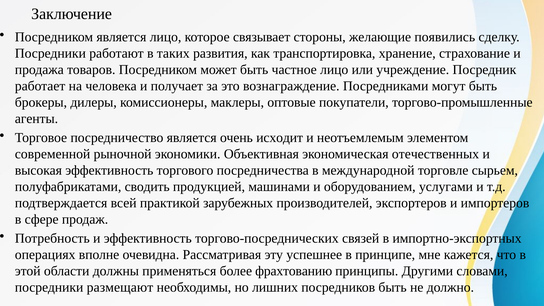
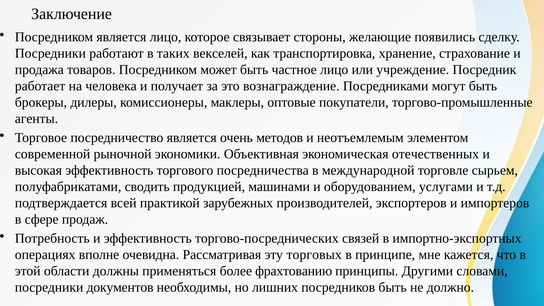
развития: развития -> векселей
исходит: исходит -> методов
успешнее: успешнее -> торговых
размещают: размещают -> документов
